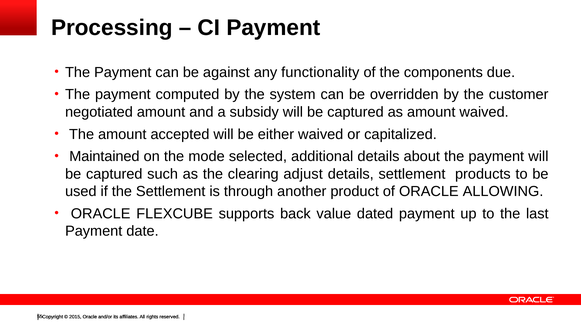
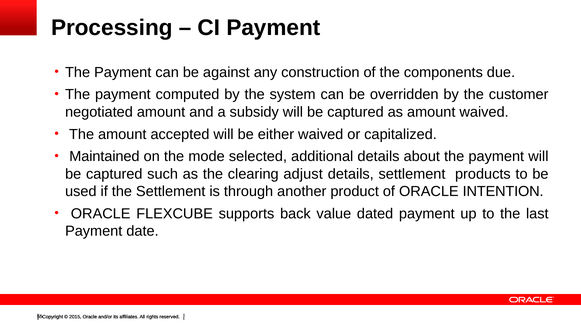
functionality: functionality -> construction
ALLOWING: ALLOWING -> INTENTION
